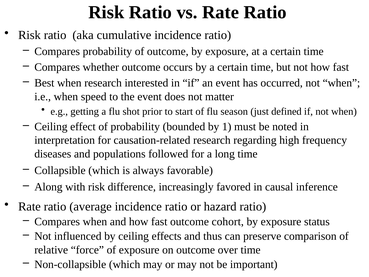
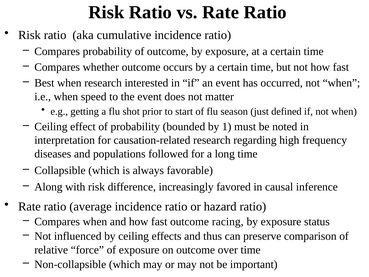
cohort: cohort -> racing
